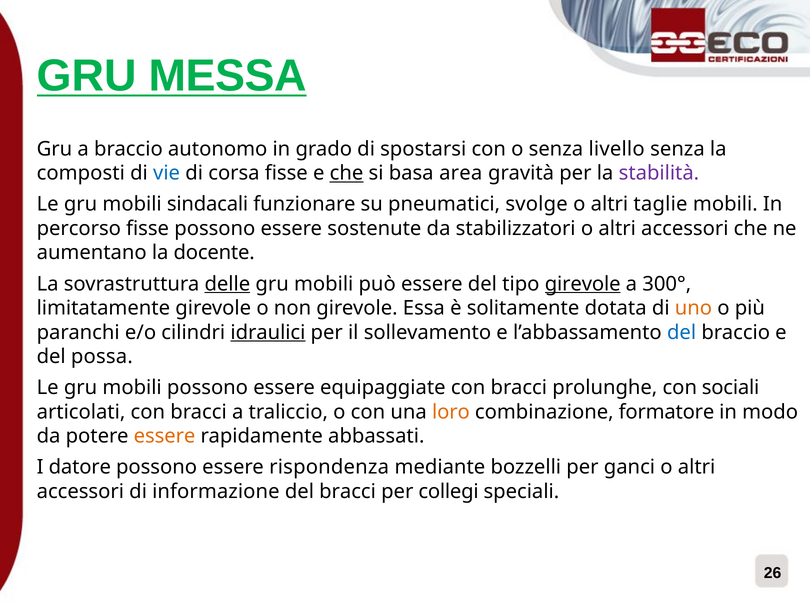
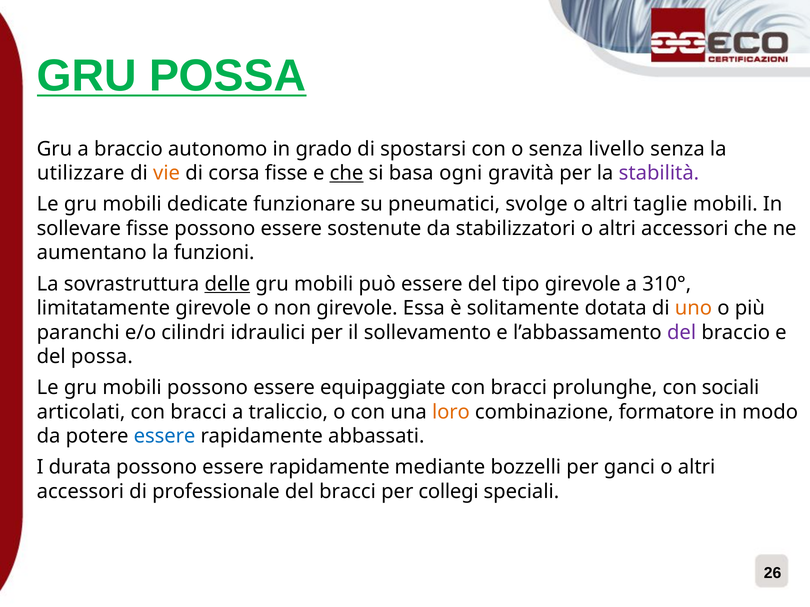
GRU MESSA: MESSA -> POSSA
composti: composti -> utilizzare
vie colour: blue -> orange
area: area -> ogni
sindacali: sindacali -> dedicate
percorso: percorso -> sollevare
docente: docente -> funzioni
girevole at (583, 284) underline: present -> none
300°: 300° -> 310°
idraulici underline: present -> none
del at (682, 333) colour: blue -> purple
essere at (165, 437) colour: orange -> blue
datore: datore -> durata
possono essere rispondenza: rispondenza -> rapidamente
informazione: informazione -> professionale
